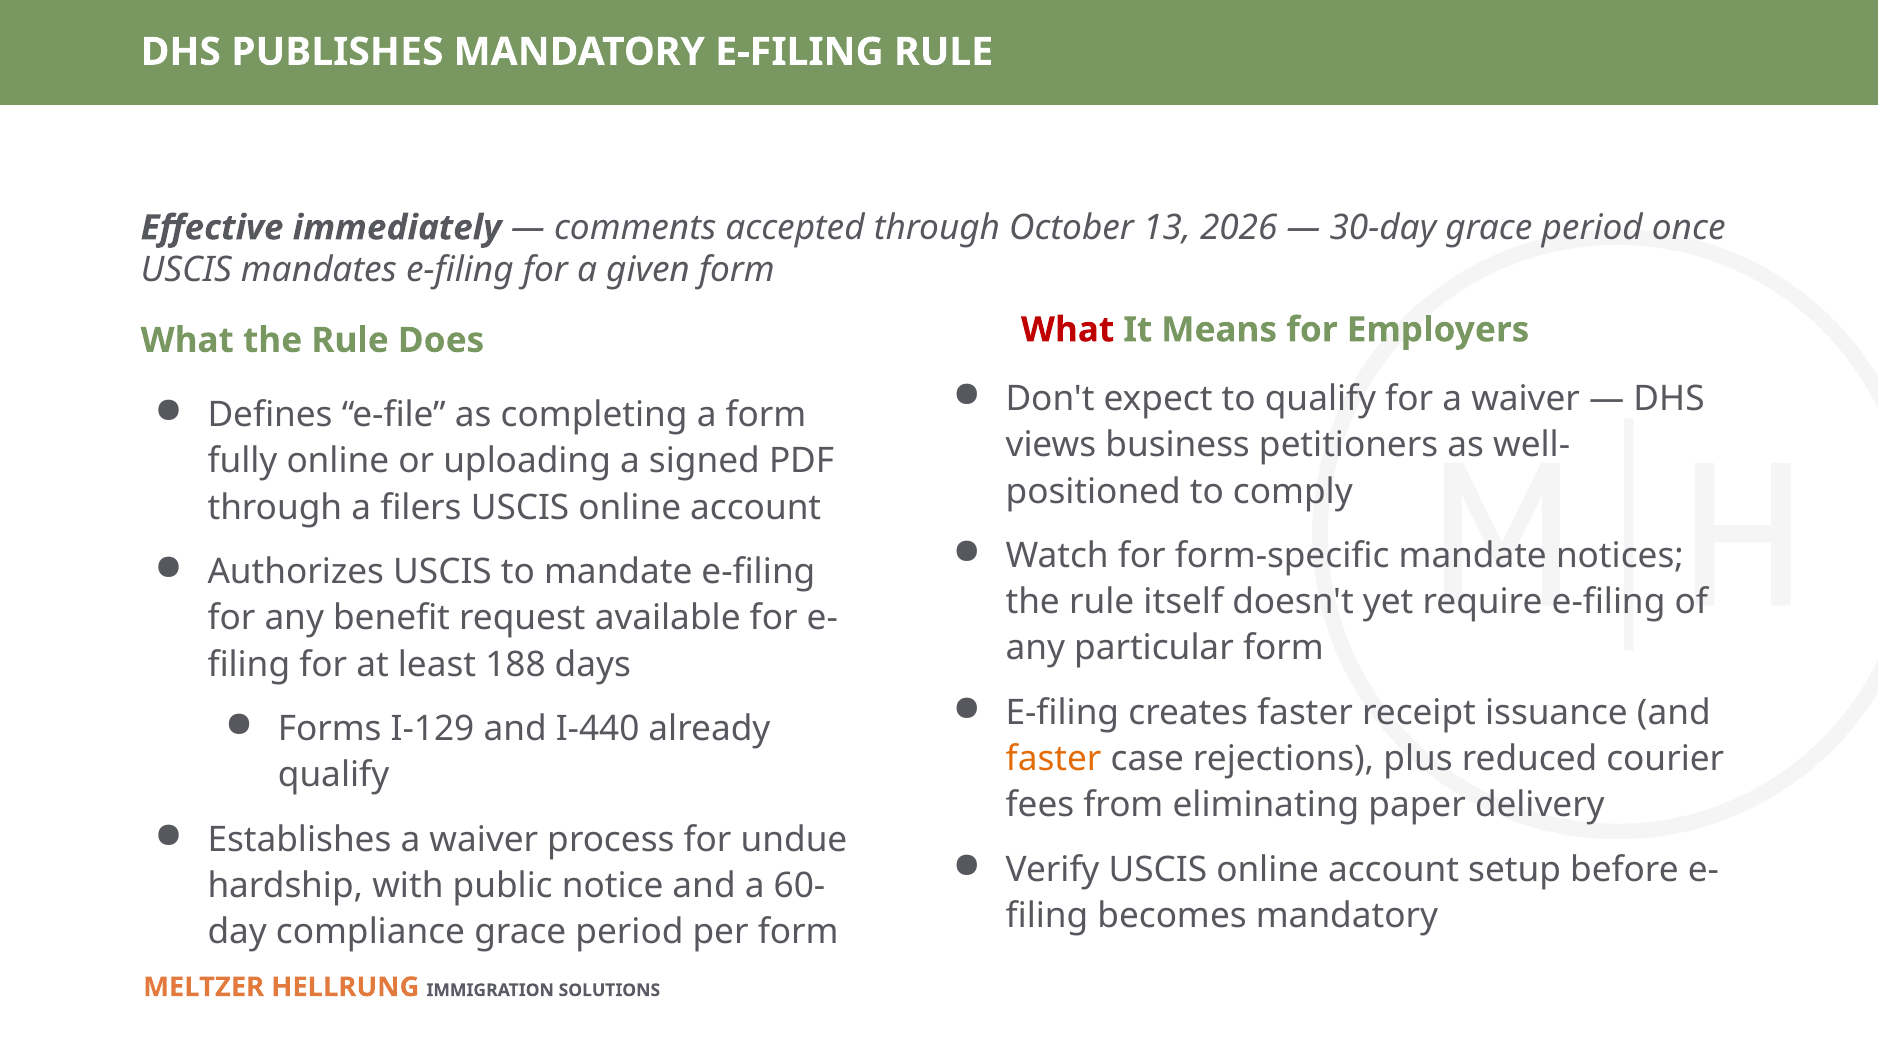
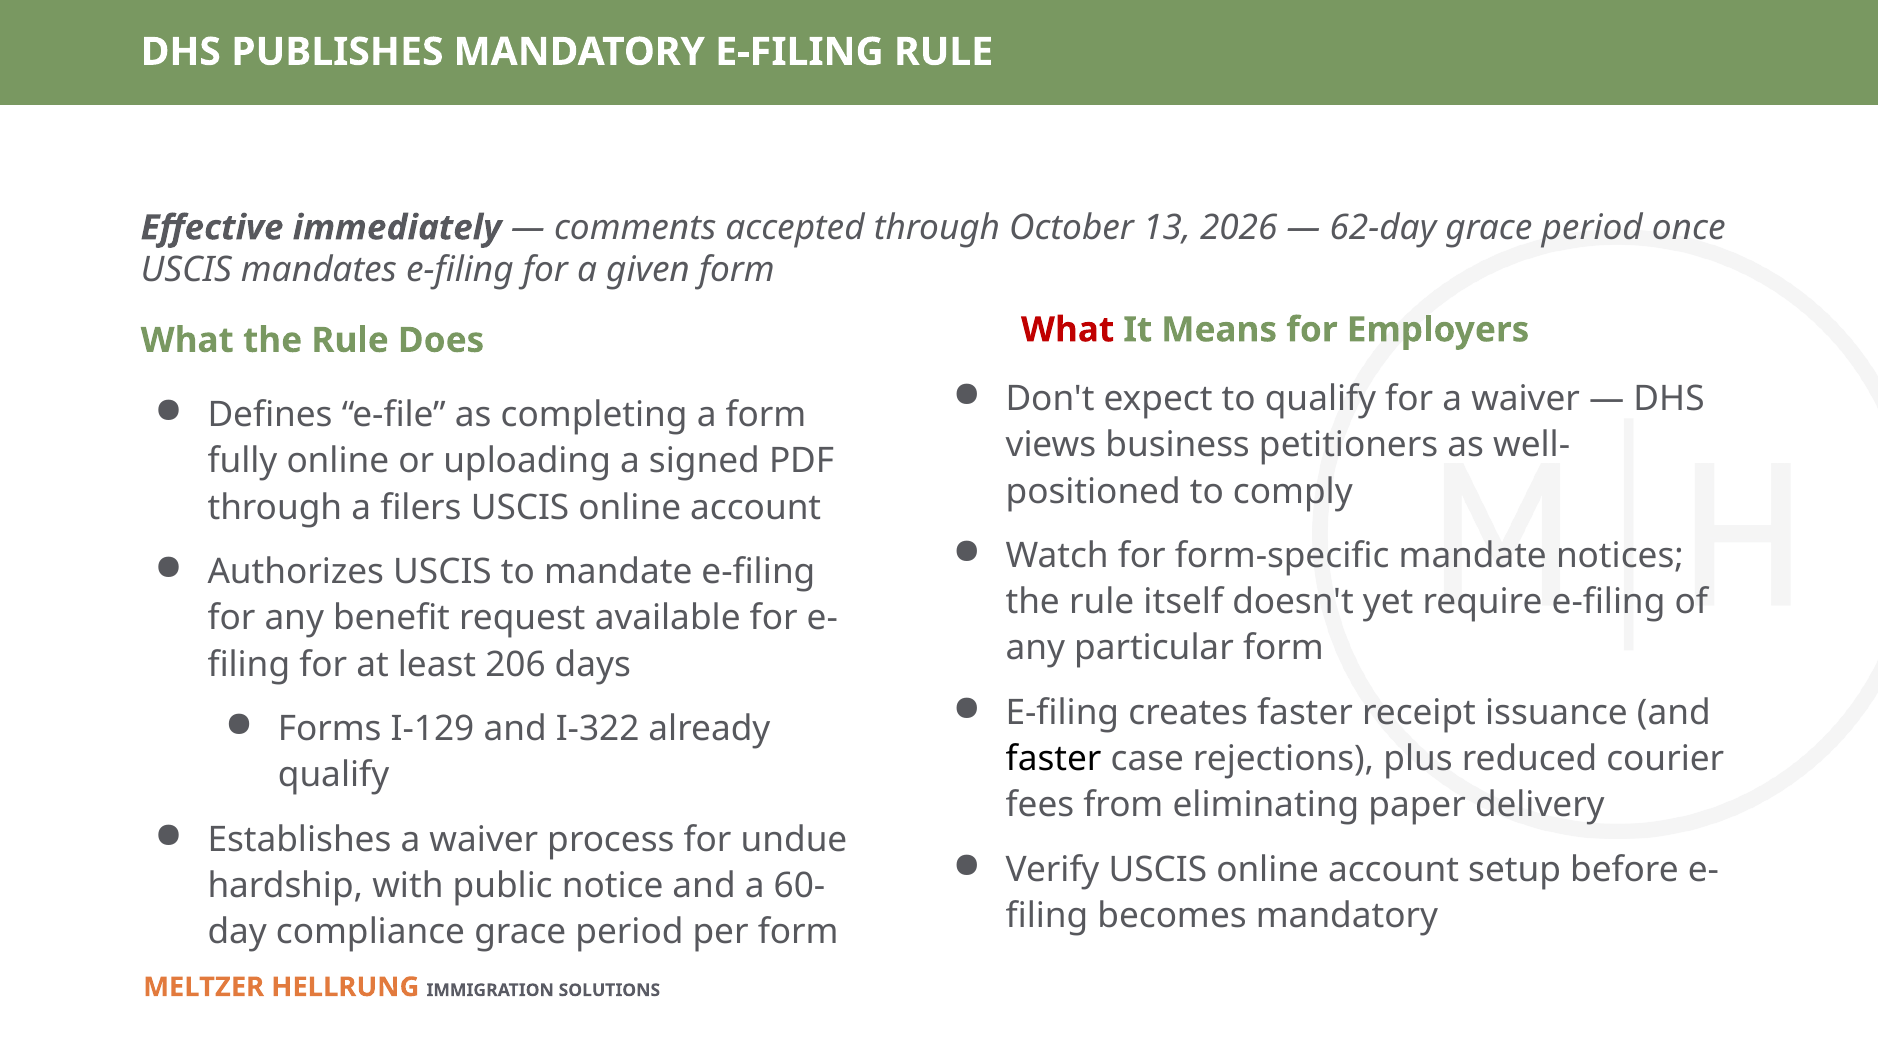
30-day: 30-day -> 62-day
188: 188 -> 206
I-440: I-440 -> I-322
faster at (1054, 759) colour: orange -> black
